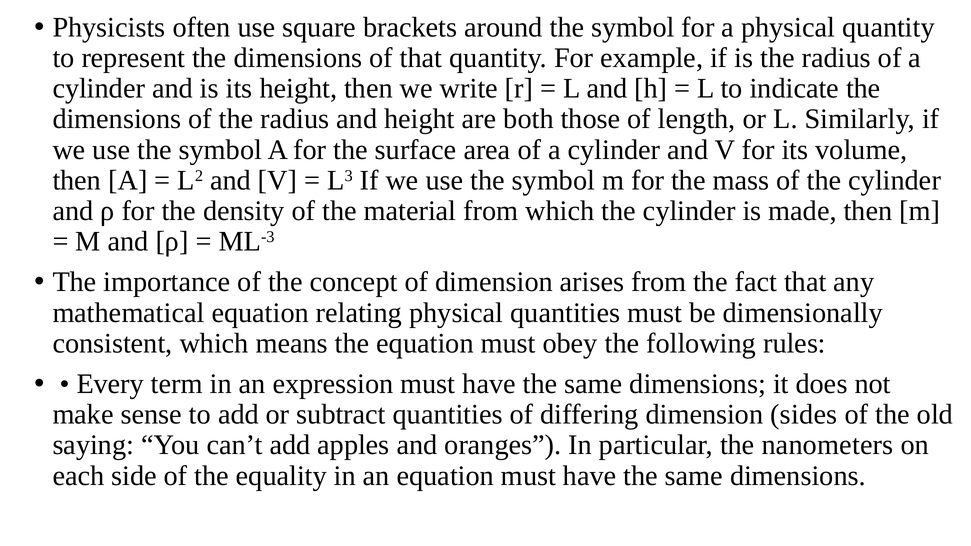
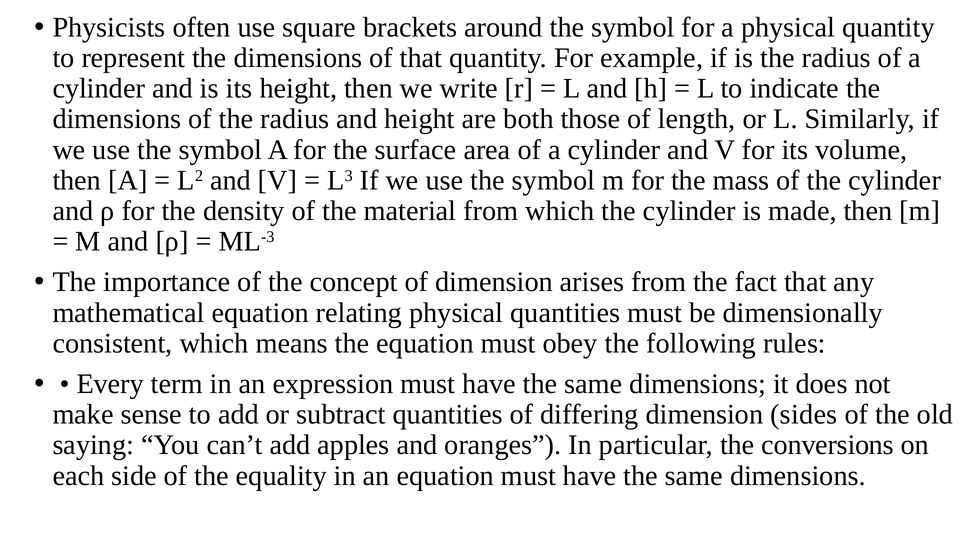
nanometers: nanometers -> conversions
